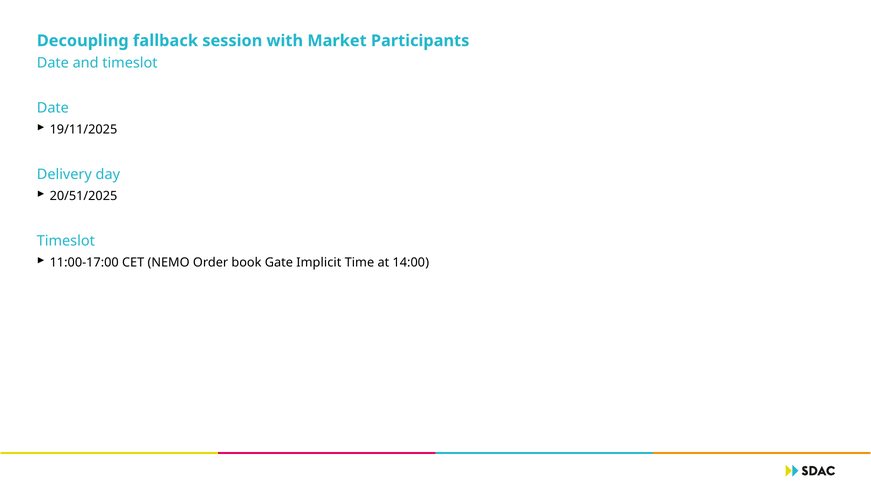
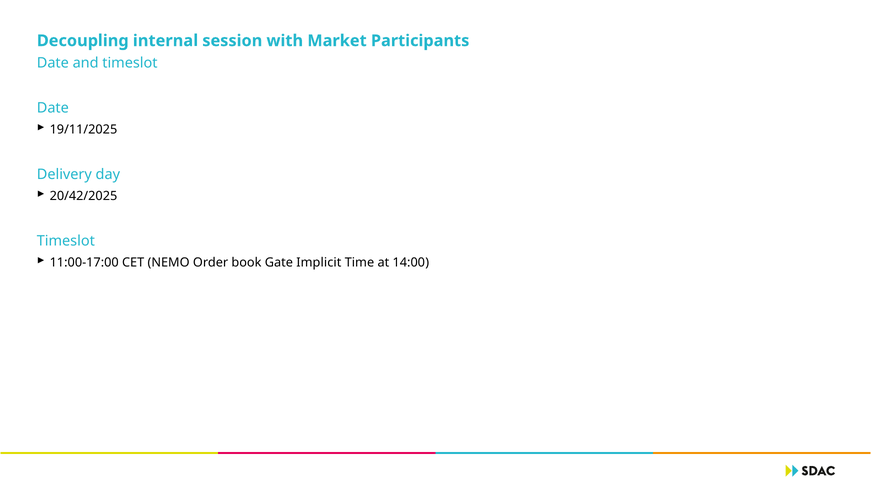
fallback: fallback -> internal
20/51/2025: 20/51/2025 -> 20/42/2025
